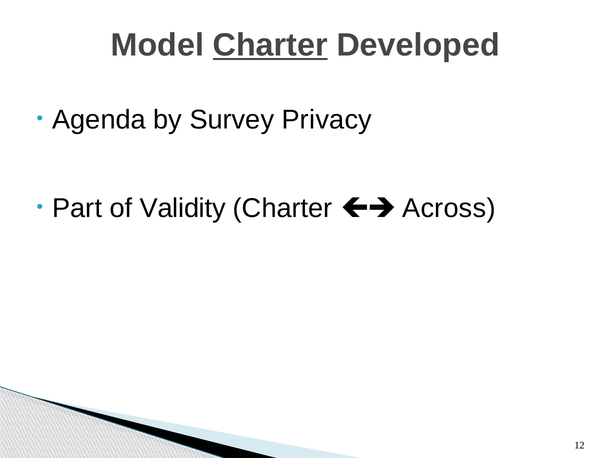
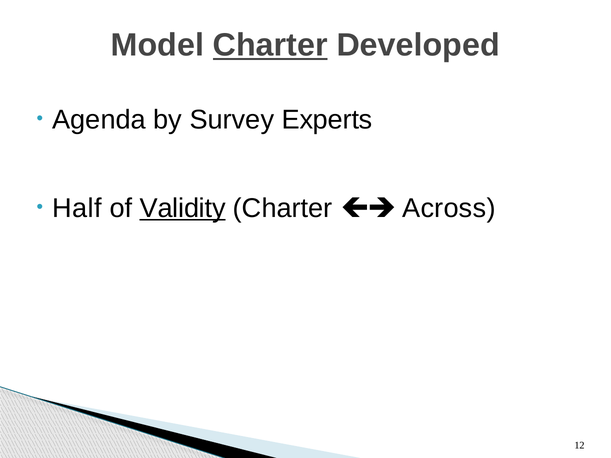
Privacy: Privacy -> Experts
Part: Part -> Half
Validity underline: none -> present
